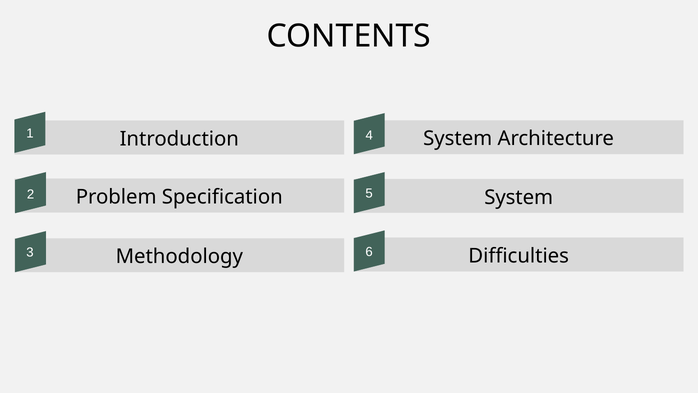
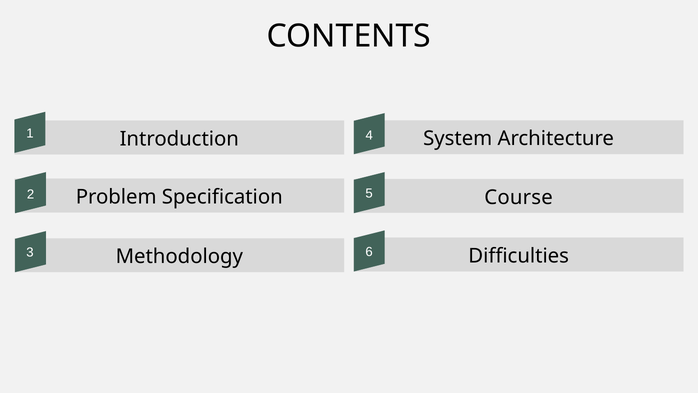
System at (519, 197): System -> Course
